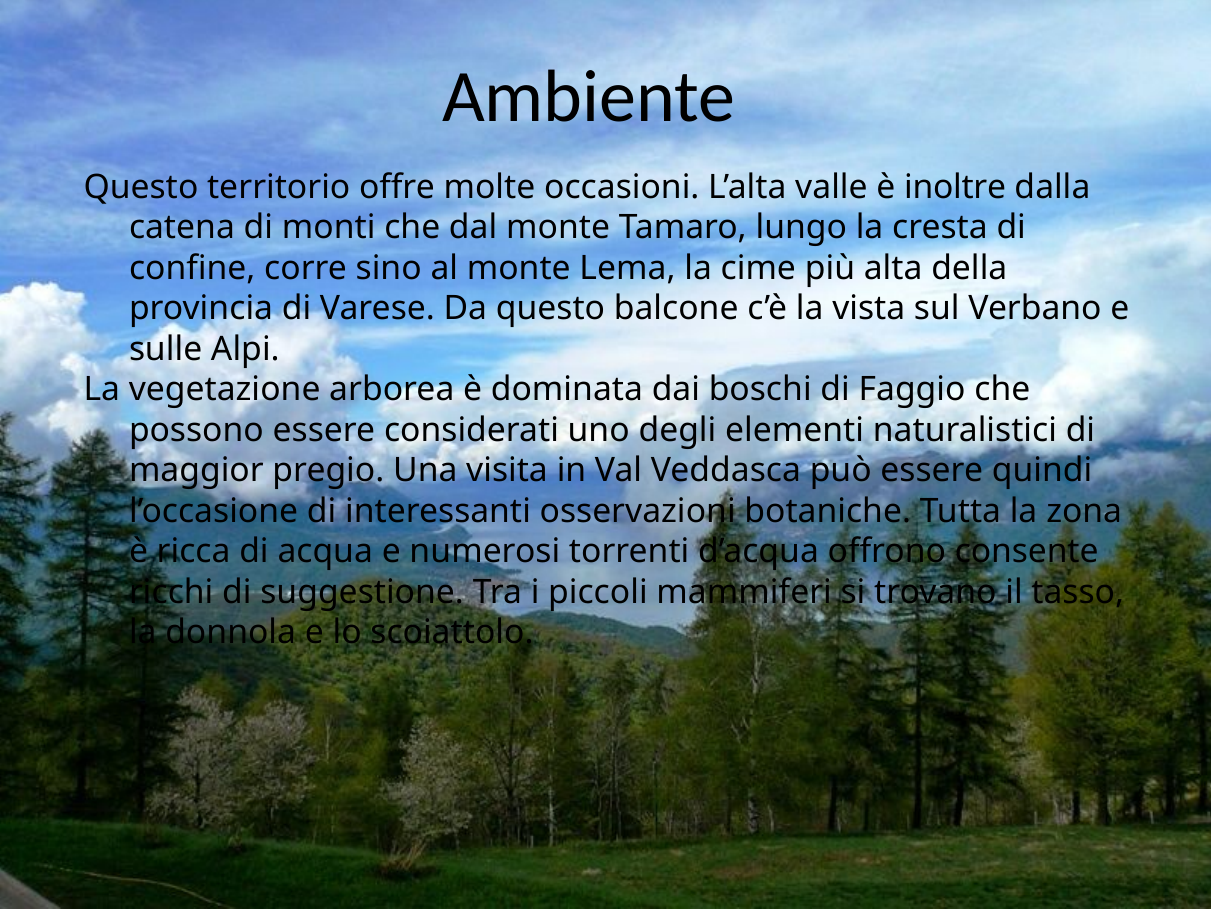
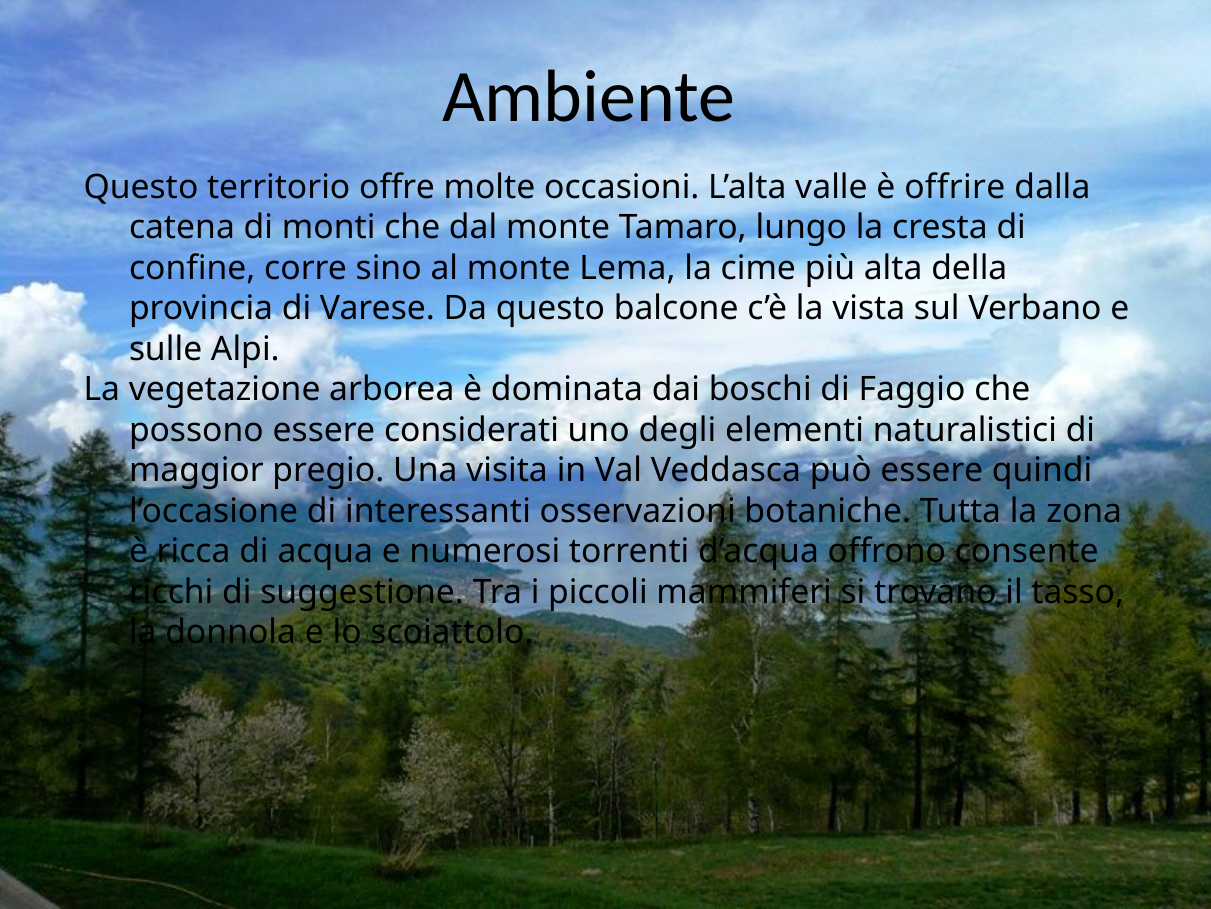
inoltre: inoltre -> offrire
